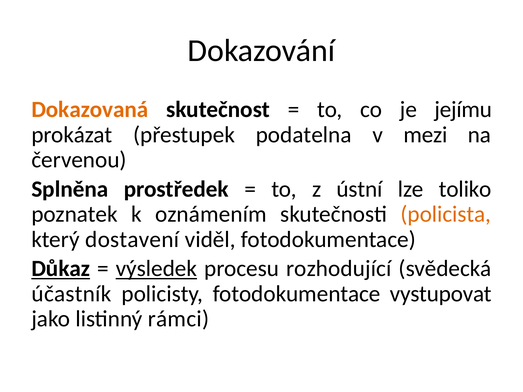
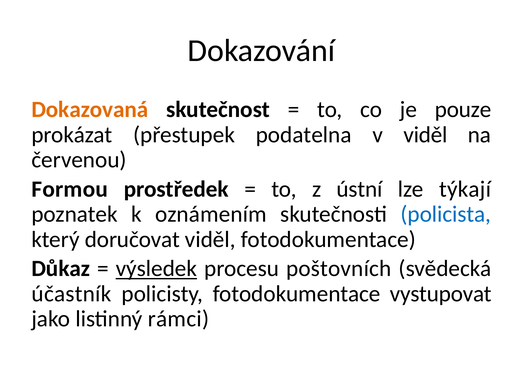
jejímu: jejímu -> pouze
v mezi: mezi -> viděl
Splněna: Splněna -> Formou
toliko: toliko -> týkají
policista colour: orange -> blue
dostavení: dostavení -> doručovat
Důkaz underline: present -> none
rozhodující: rozhodující -> poštovních
